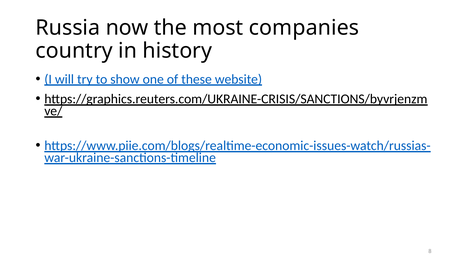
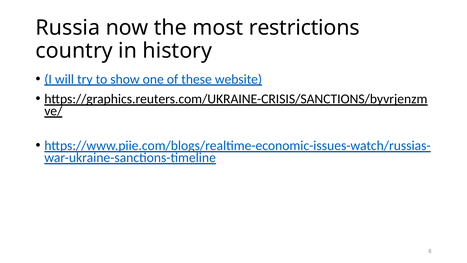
companies: companies -> restrictions
